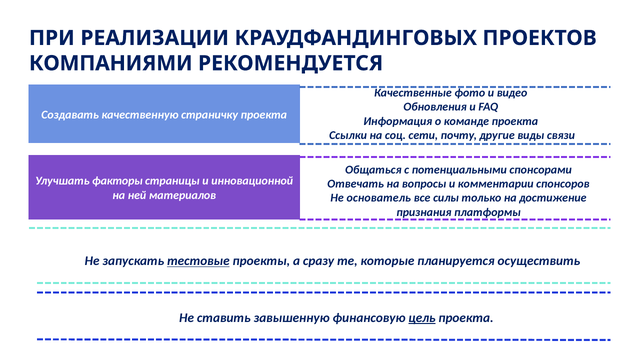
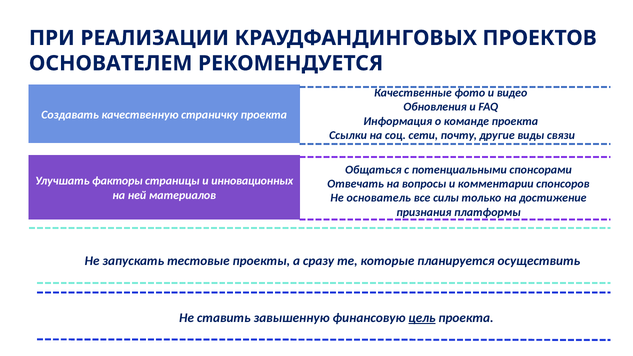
КОМПАНИЯМИ: КОМПАНИЯМИ -> ОСНОВАТЕЛЕМ
инновационной: инновационной -> инновационных
тестовые underline: present -> none
